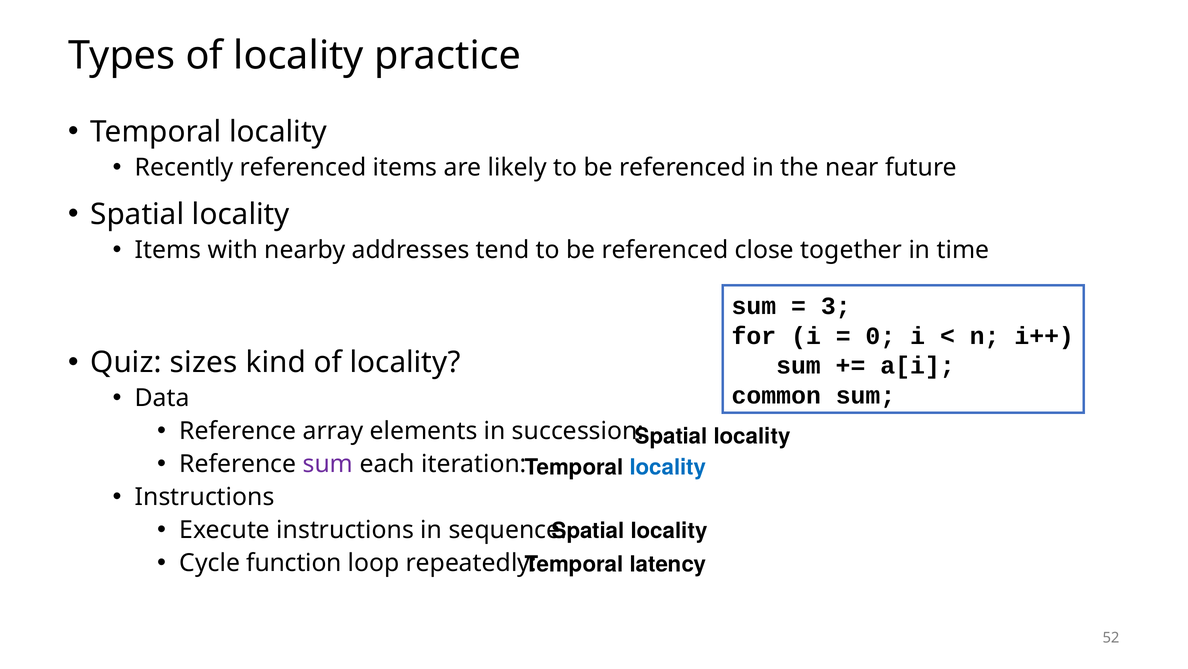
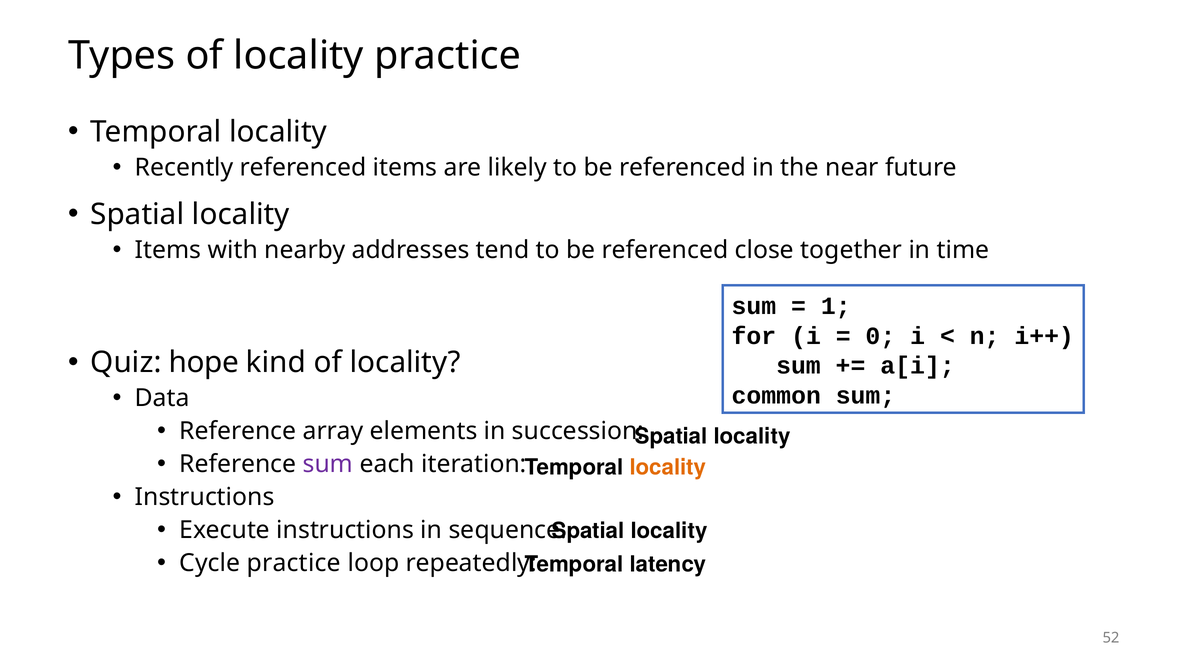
3: 3 -> 1
sizes: sizes -> hope
locality at (668, 467) colour: blue -> orange
Cycle function: function -> practice
